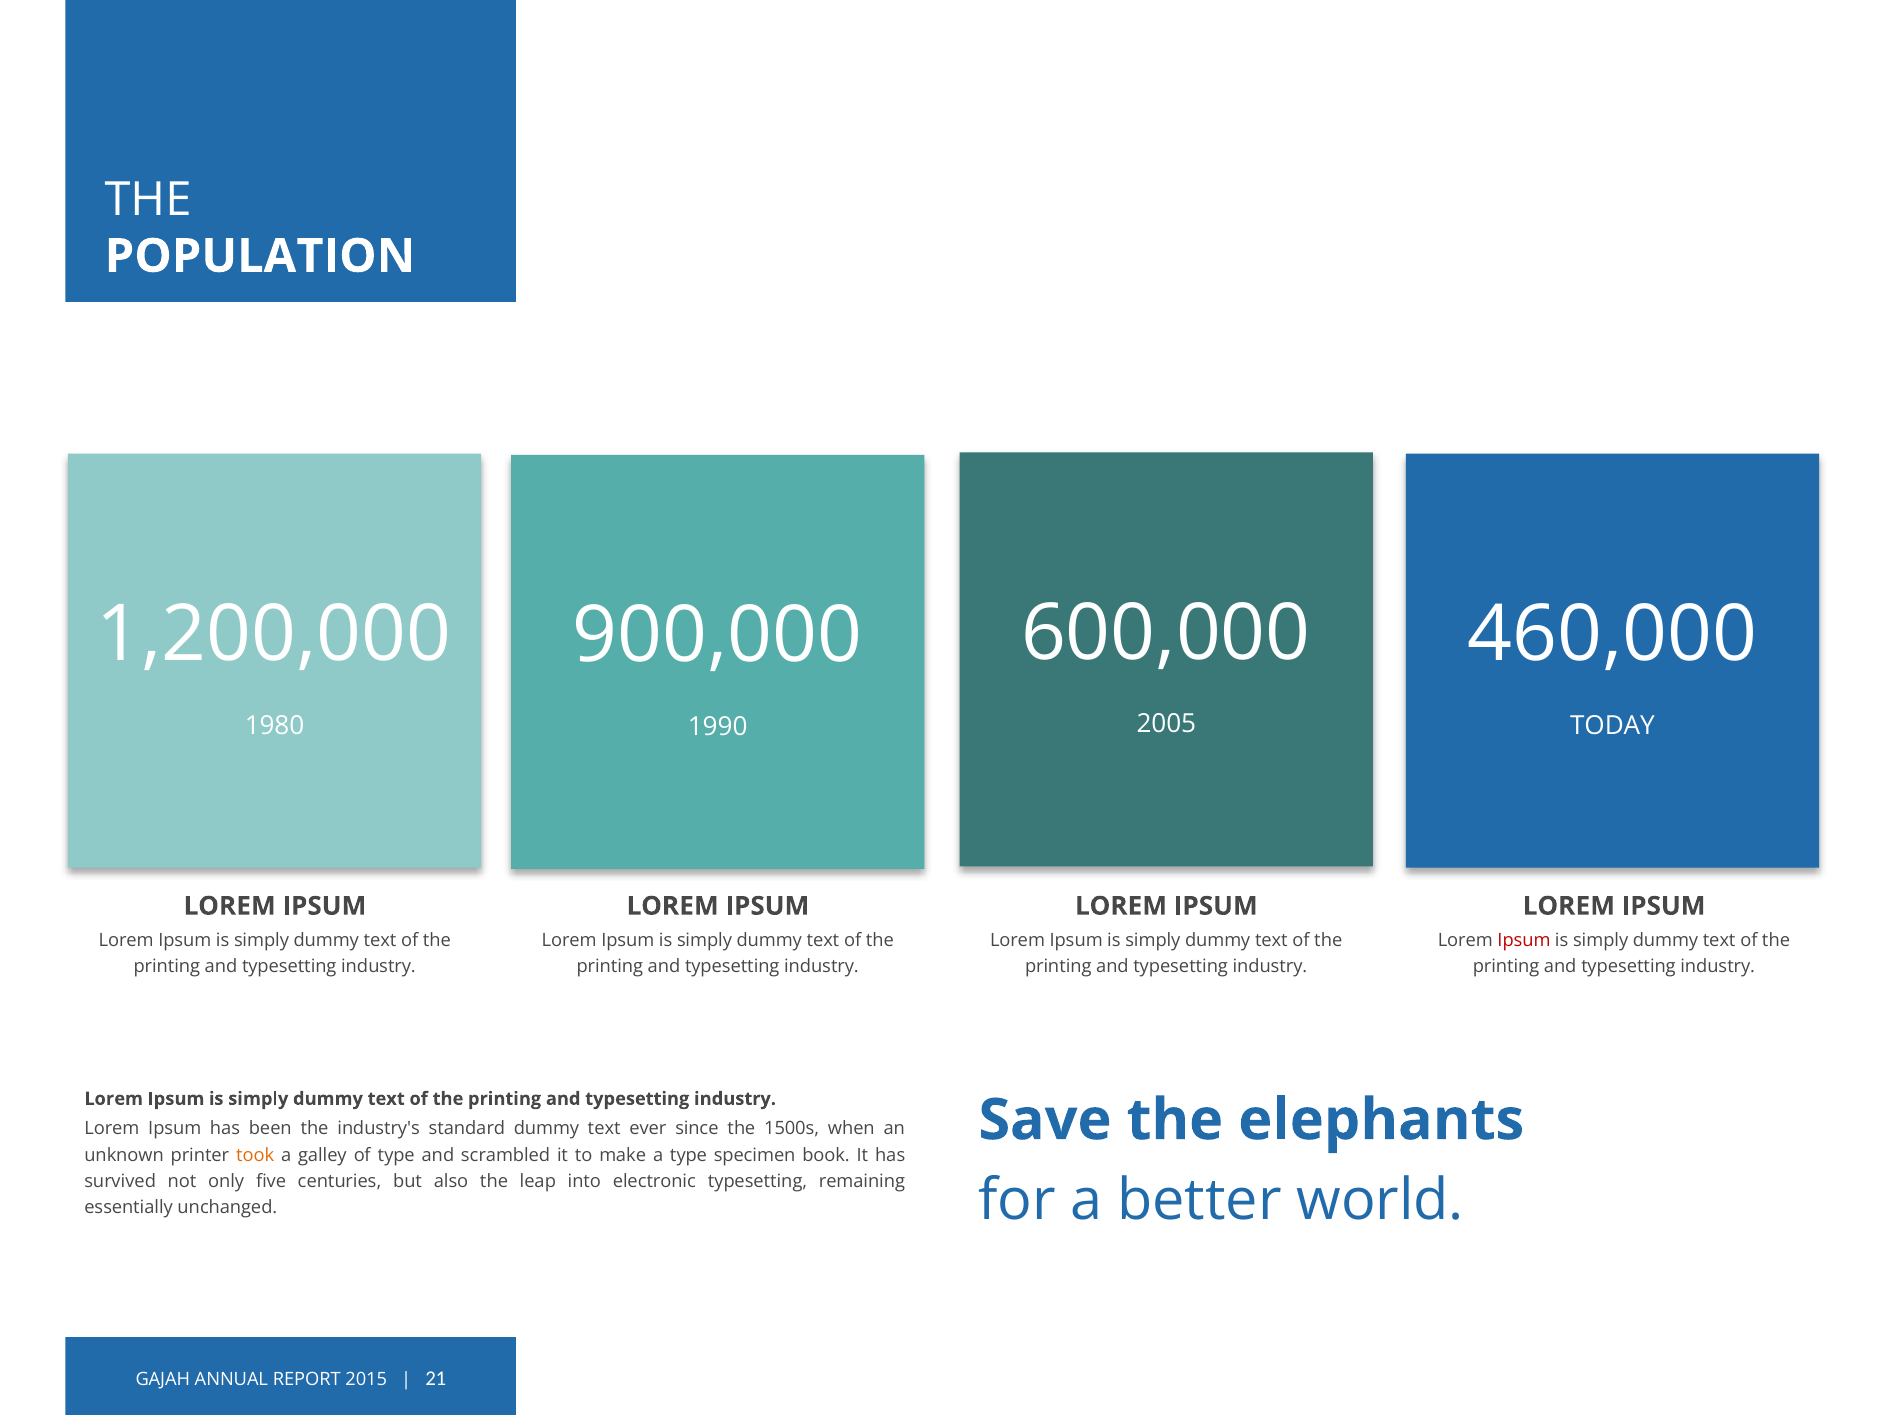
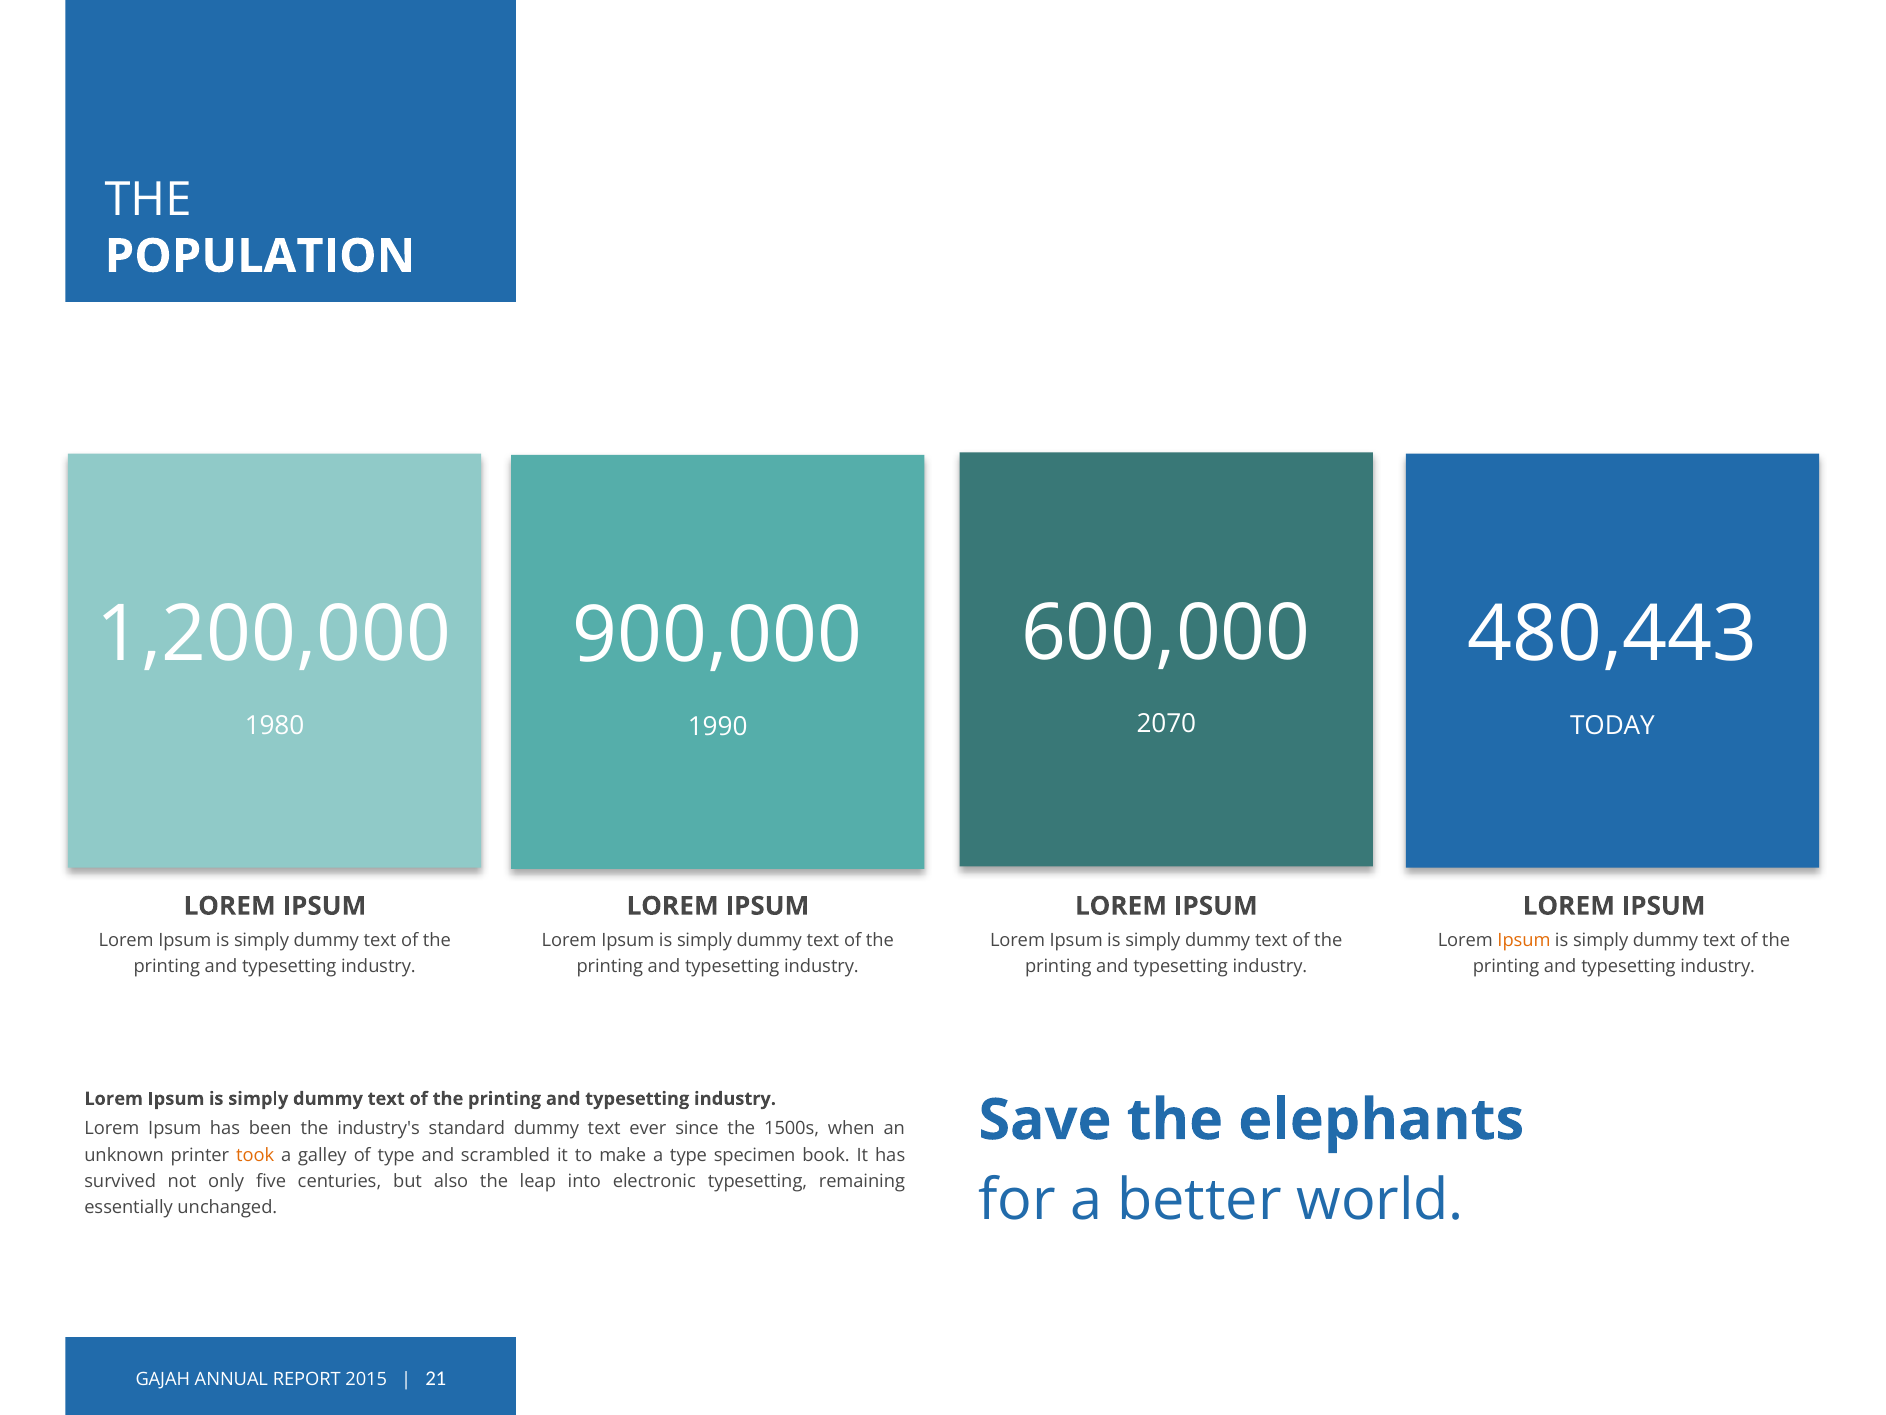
460,000: 460,000 -> 480,443
2005: 2005 -> 2070
Ipsum at (1524, 940) colour: red -> orange
